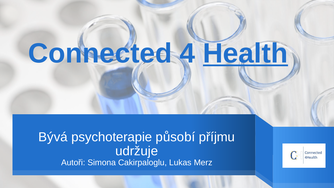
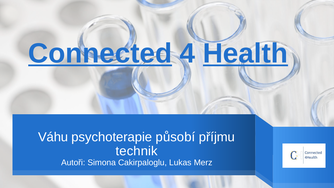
Connected underline: none -> present
Bývá: Bývá -> Váhu
udržuje: udržuje -> technik
